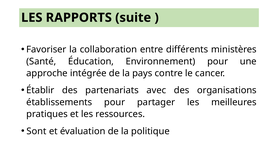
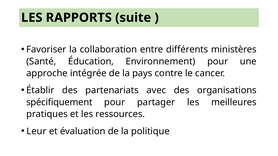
établissements: établissements -> spécifiquement
Sont: Sont -> Leur
